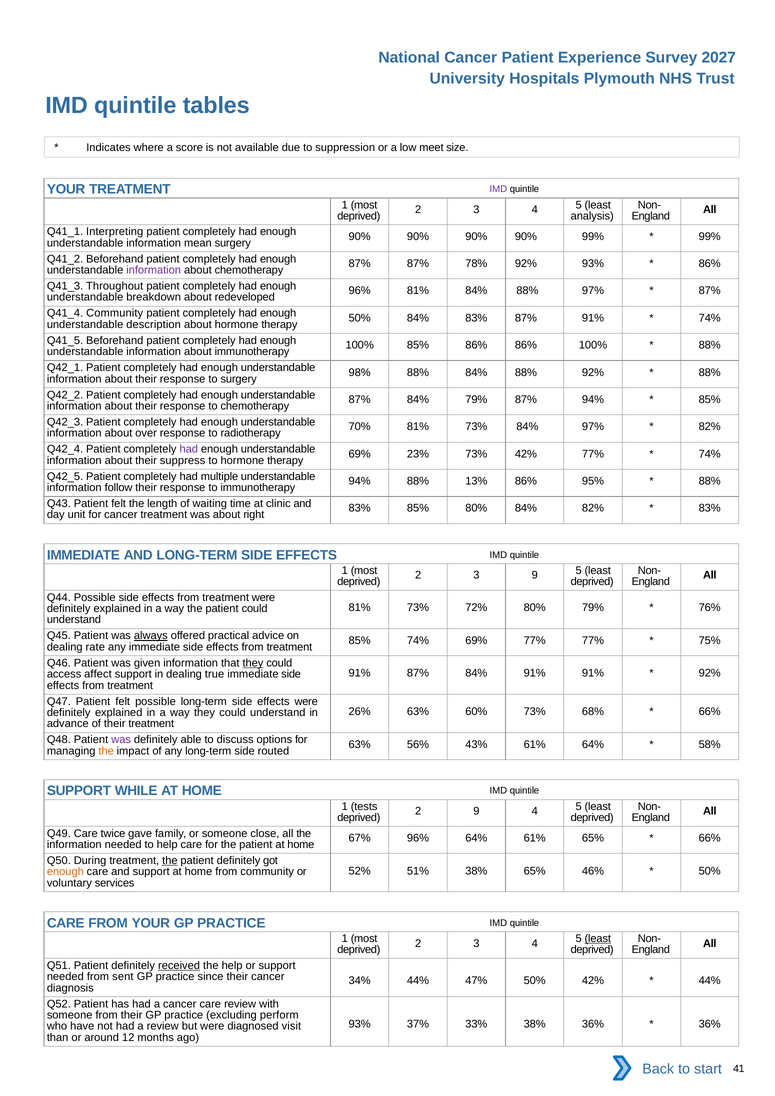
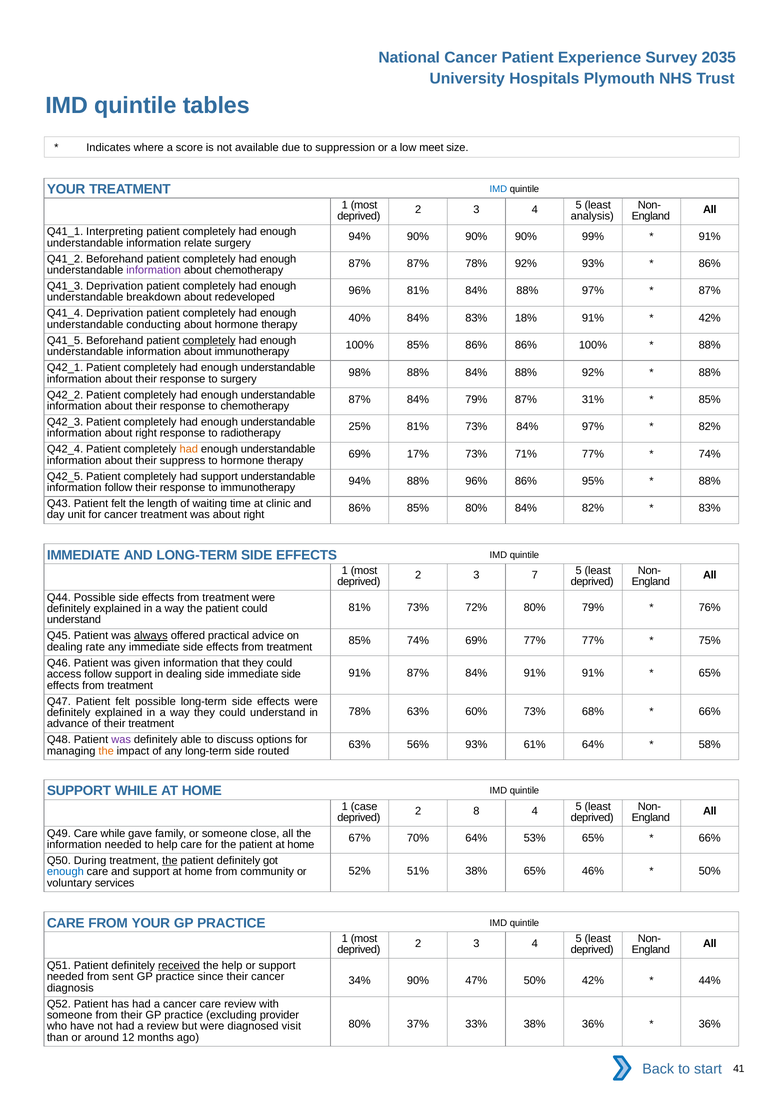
2027: 2027 -> 2035
IMD at (498, 189) colour: purple -> blue
90% at (360, 237): 90% -> 94%
99% at (710, 237): 99% -> 91%
mean: mean -> relate
Throughout at (115, 286): Throughout -> Deprivation
Community at (115, 314): Community -> Deprivation
50% at (360, 318): 50% -> 40%
83% 87%: 87% -> 18%
74% at (710, 318): 74% -> 42%
description: description -> conducting
completely at (209, 341) underline: none -> present
87% 94%: 94% -> 31%
70%: 70% -> 25%
information about over: over -> right
had at (189, 450) colour: purple -> orange
23%: 23% -> 17%
73% 42%: 42% -> 71%
had multiple: multiple -> support
88% 13%: 13% -> 96%
83% at (360, 509): 83% -> 86%
3 9: 9 -> 7
they at (253, 663) underline: present -> none
92% at (710, 674): 92% -> 65%
access affect: affect -> follow
dealing true: true -> side
26% at (360, 712): 26% -> 78%
56% 43%: 43% -> 93%
tests: tests -> case
2 9: 9 -> 8
Care twice: twice -> while
67% 96%: 96% -> 70%
64% 61%: 61% -> 53%
enough at (65, 872) colour: orange -> blue
least at (598, 939) underline: present -> none
34% 44%: 44% -> 90%
perform: perform -> provider
93% at (360, 1025): 93% -> 80%
